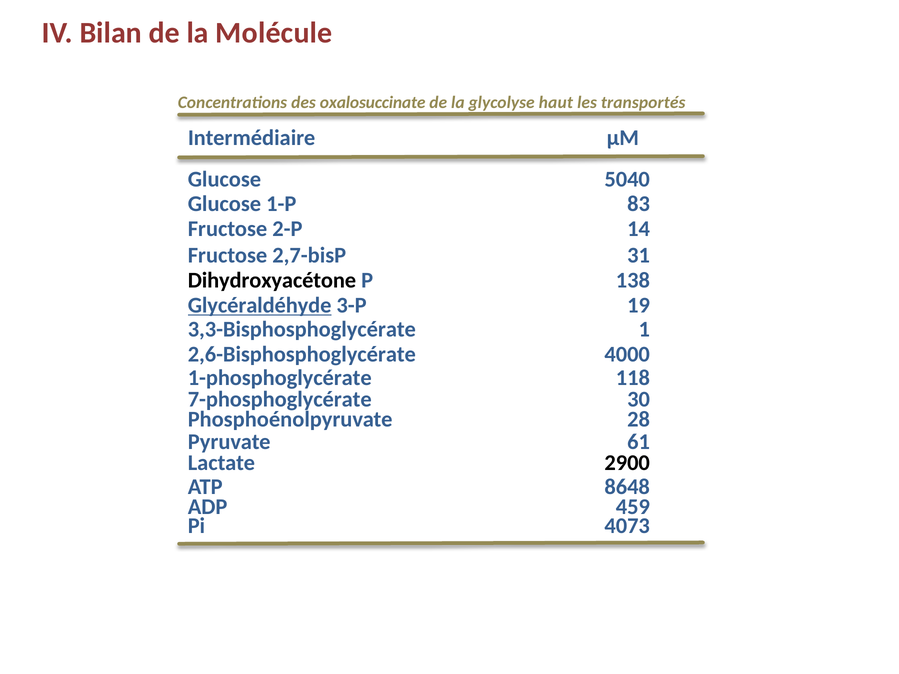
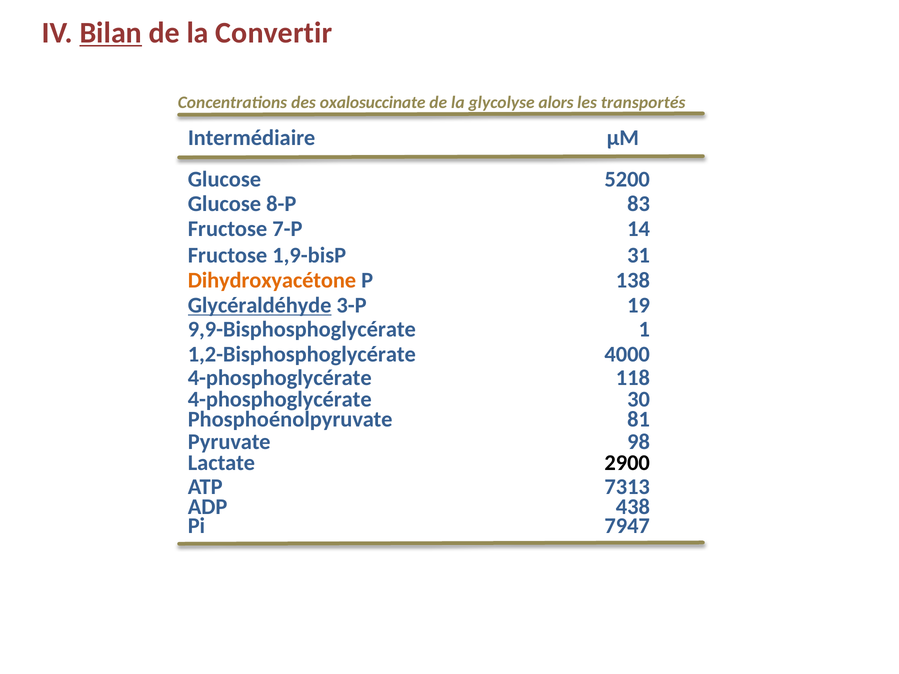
Bilan underline: none -> present
Molécule: Molécule -> Convertir
haut: haut -> alors
5040: 5040 -> 5200
1-P: 1-P -> 8-P
2-P: 2-P -> 7-P
2,7-bisP: 2,7-bisP -> 1,9-bisP
Dihydroxyacétone colour: black -> orange
3,3-Bisphosphoglycérate: 3,3-Bisphosphoglycérate -> 9,9-Bisphosphoglycérate
2,6-Bisphosphoglycérate: 2,6-Bisphosphoglycérate -> 1,2-Bisphosphoglycérate
1-phosphoglycérate at (280, 378): 1-phosphoglycérate -> 4-phosphoglycérate
7-phosphoglycérate at (280, 399): 7-phosphoglycérate -> 4-phosphoglycérate
28: 28 -> 81
61: 61 -> 98
8648: 8648 -> 7313
459: 459 -> 438
4073: 4073 -> 7947
